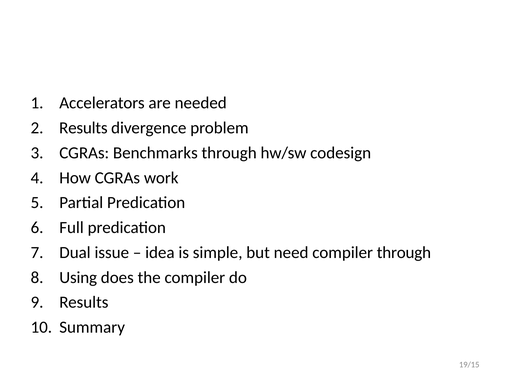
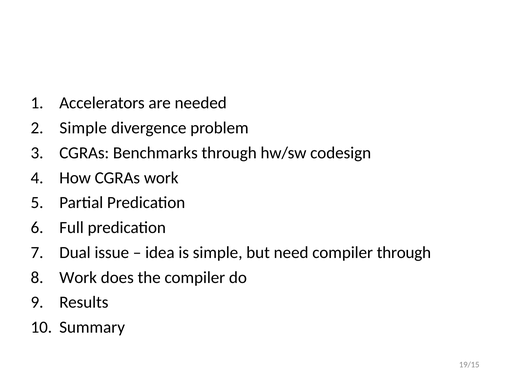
Results at (83, 128): Results -> Simple
Using at (78, 278): Using -> Work
